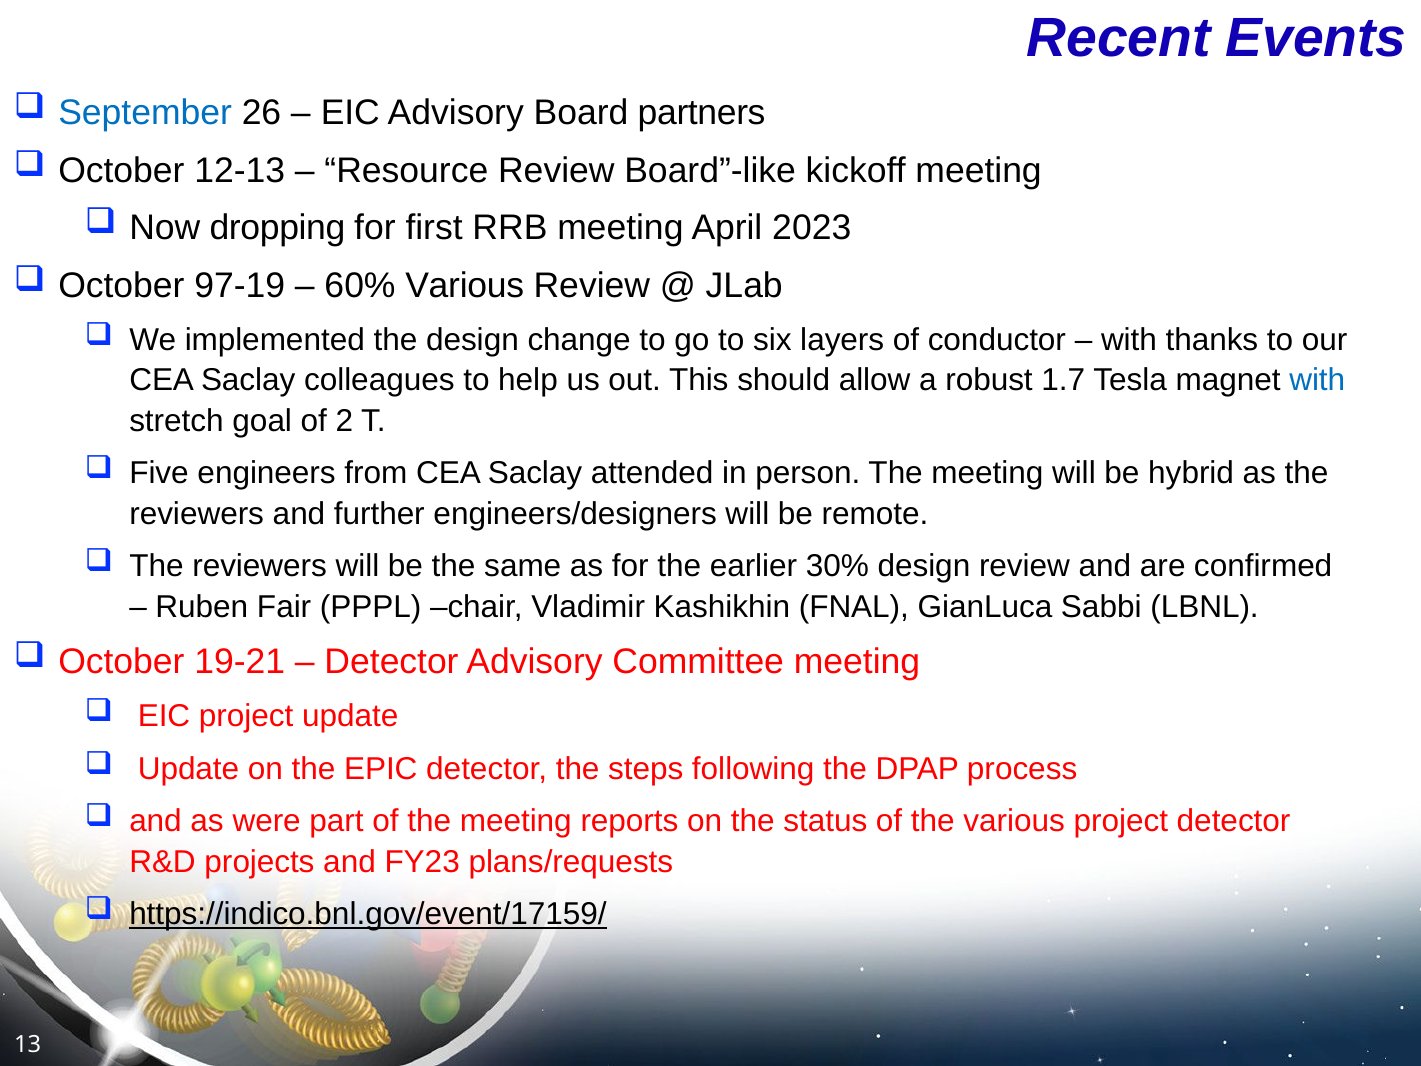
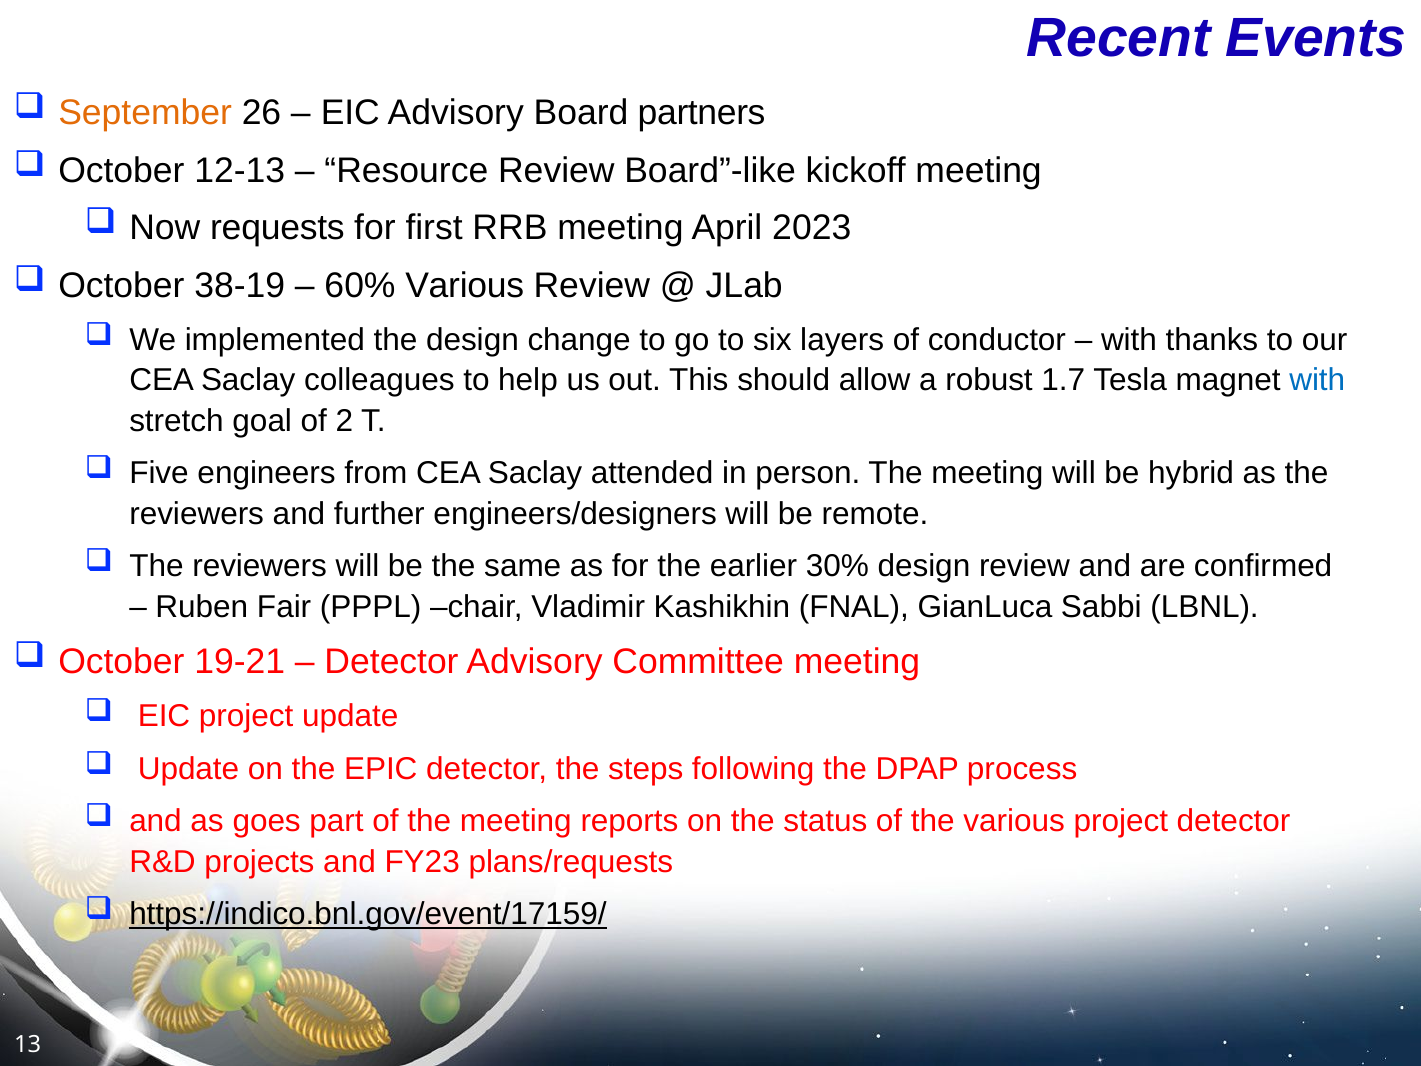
September colour: blue -> orange
dropping: dropping -> requests
97-19: 97-19 -> 38-19
were: were -> goes
